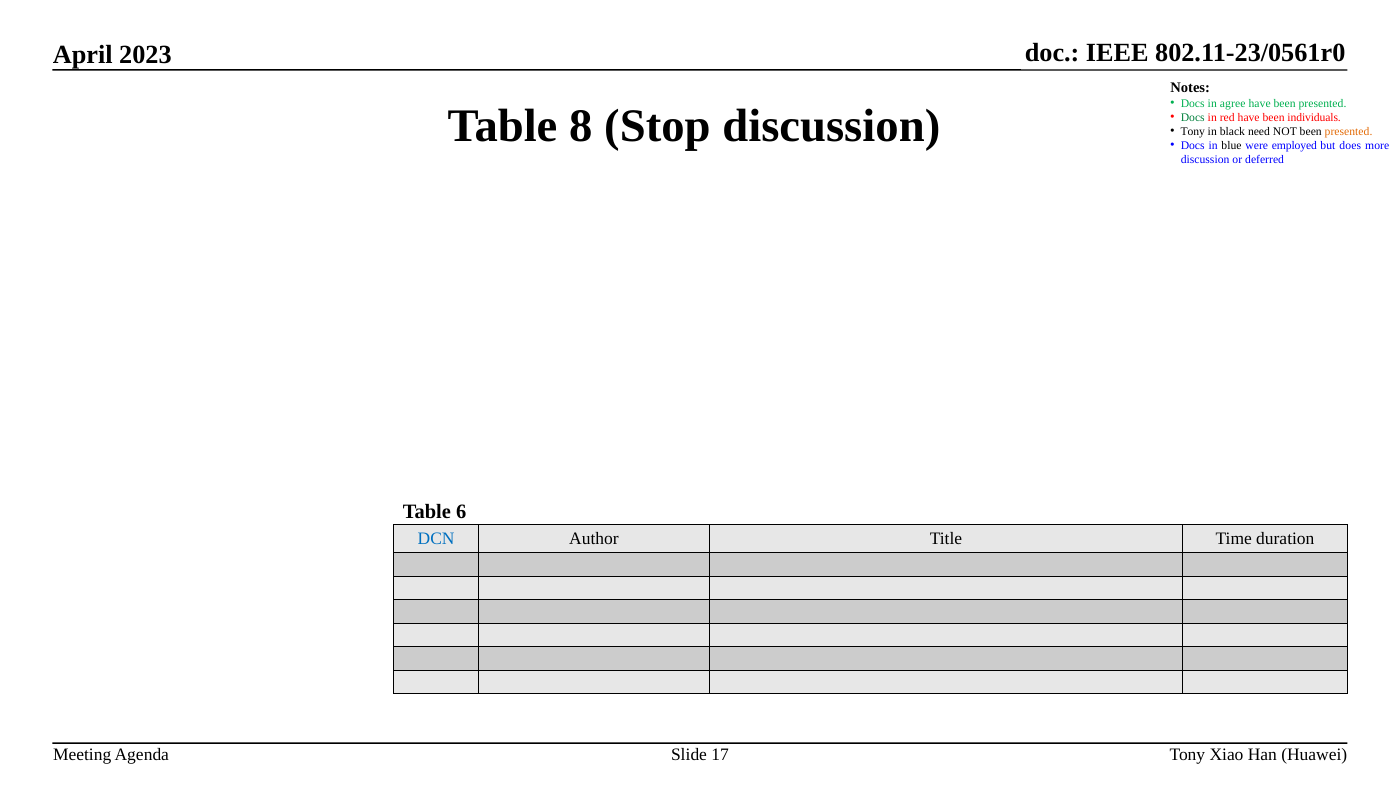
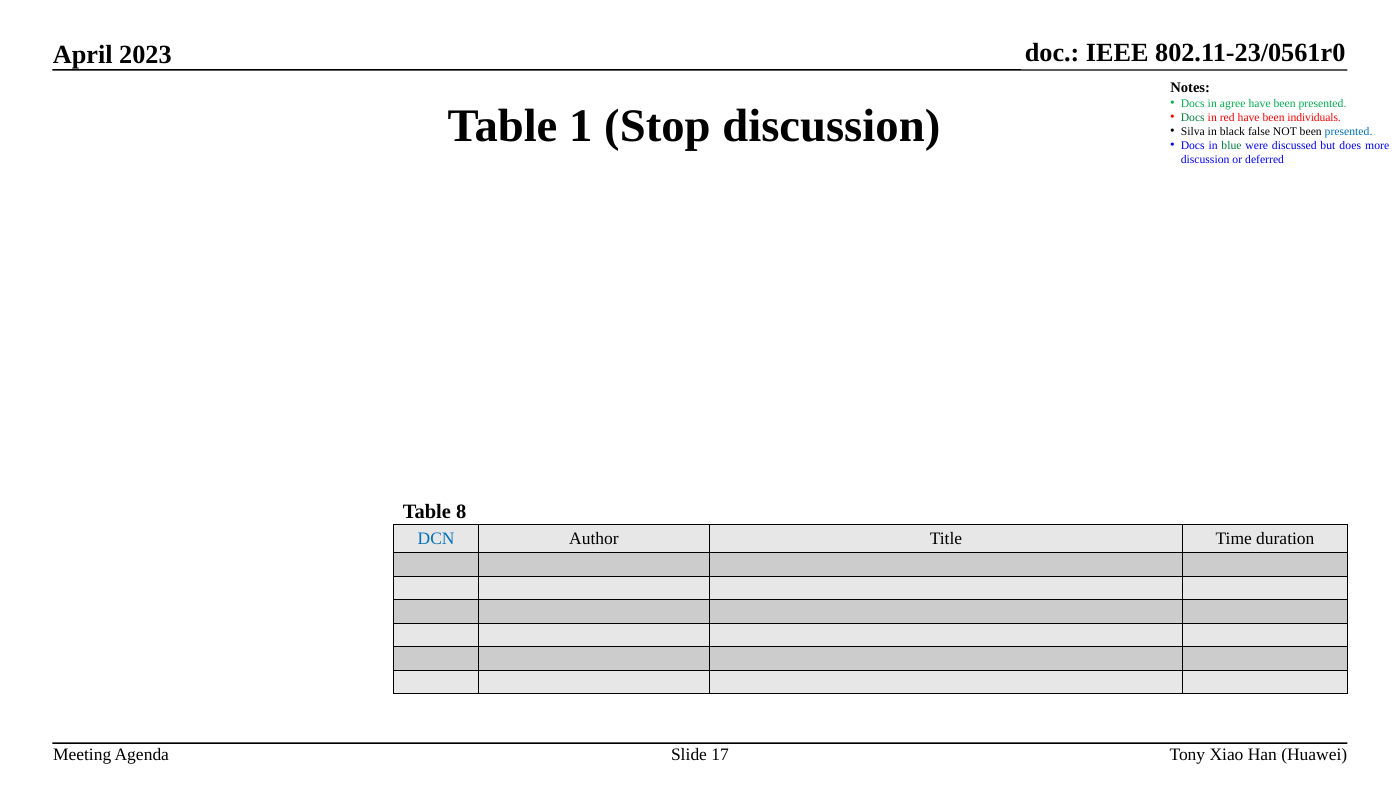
8: 8 -> 1
Tony at (1193, 132): Tony -> Silva
need: need -> false
presented at (1349, 132) colour: orange -> blue
blue colour: black -> green
employed: employed -> discussed
6: 6 -> 8
